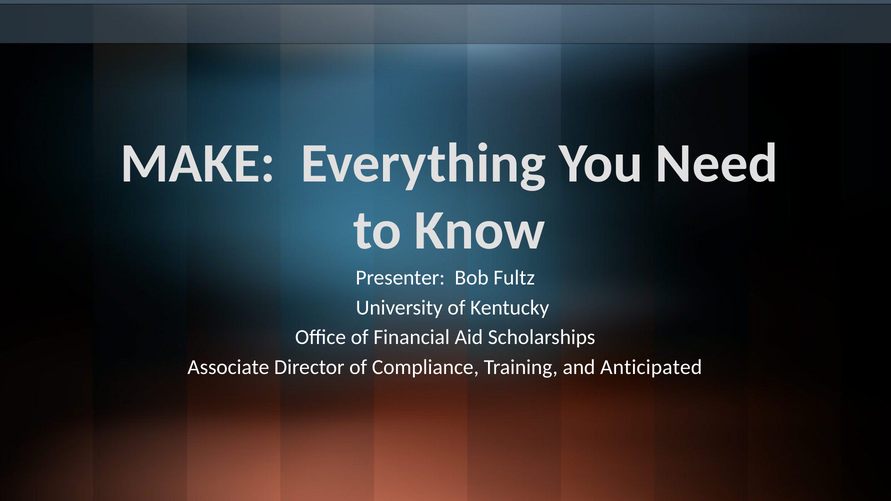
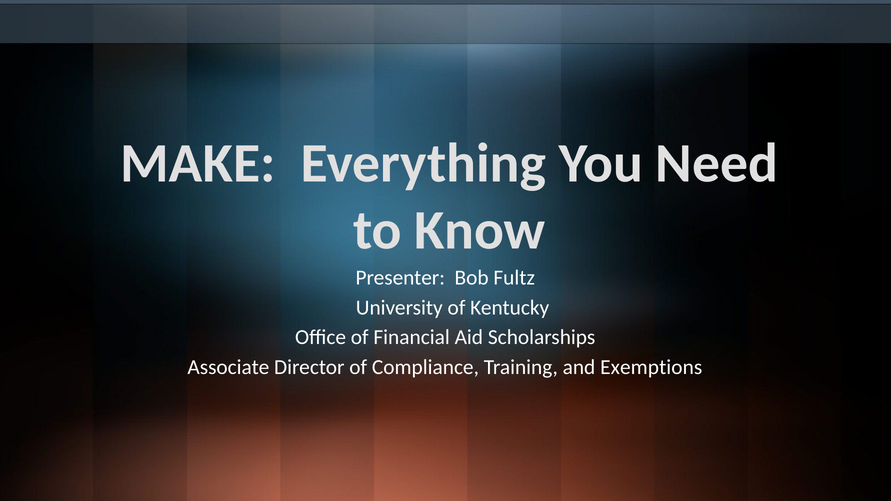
Anticipated: Anticipated -> Exemptions
